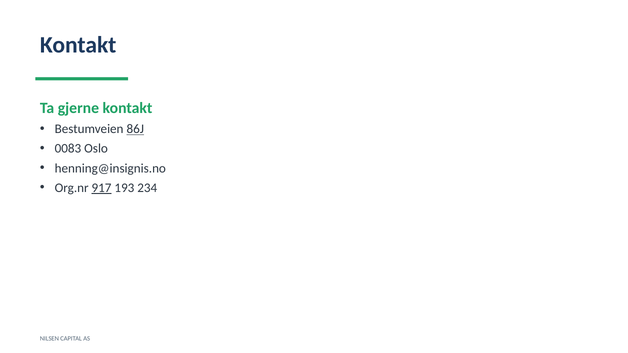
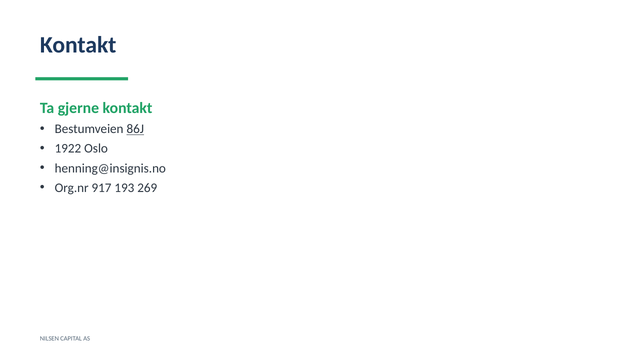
0083: 0083 -> 1922
917 underline: present -> none
234: 234 -> 269
